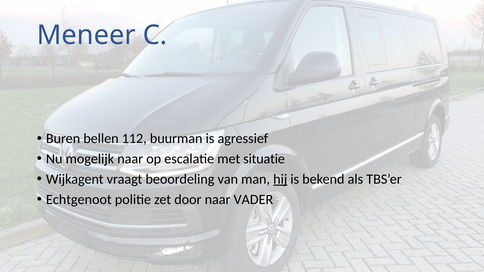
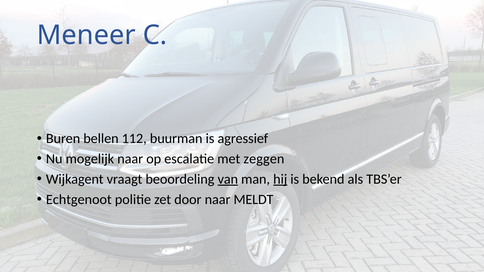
situatie: situatie -> zeggen
van underline: none -> present
VADER: VADER -> MELDT
